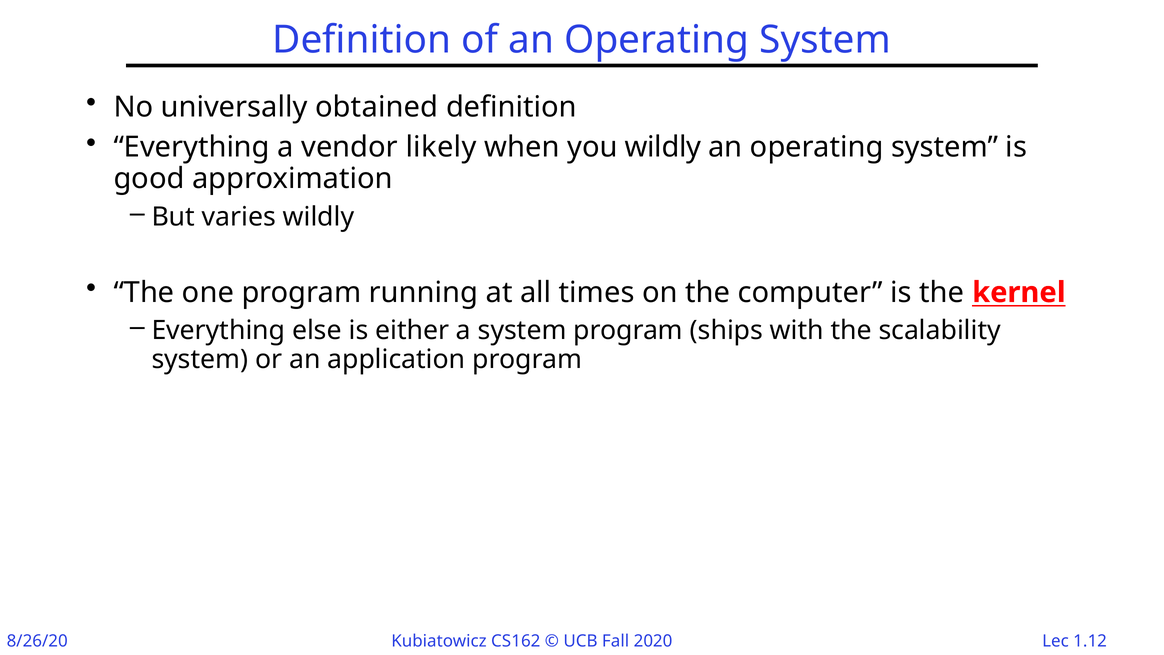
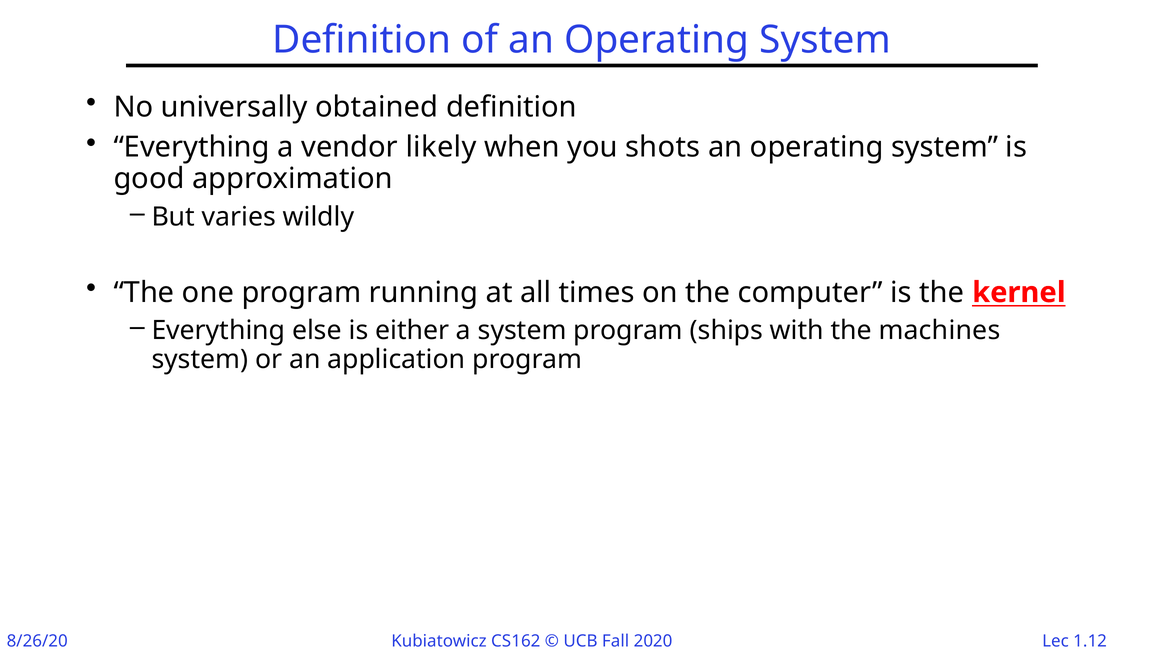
you wildly: wildly -> shots
scalability: scalability -> machines
